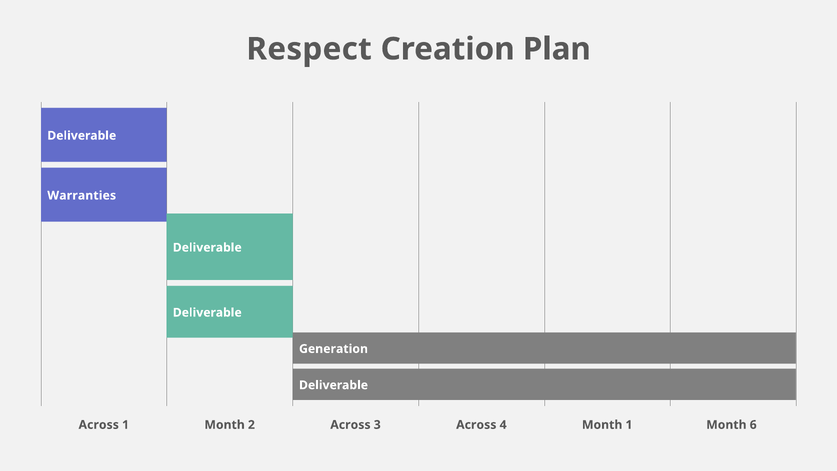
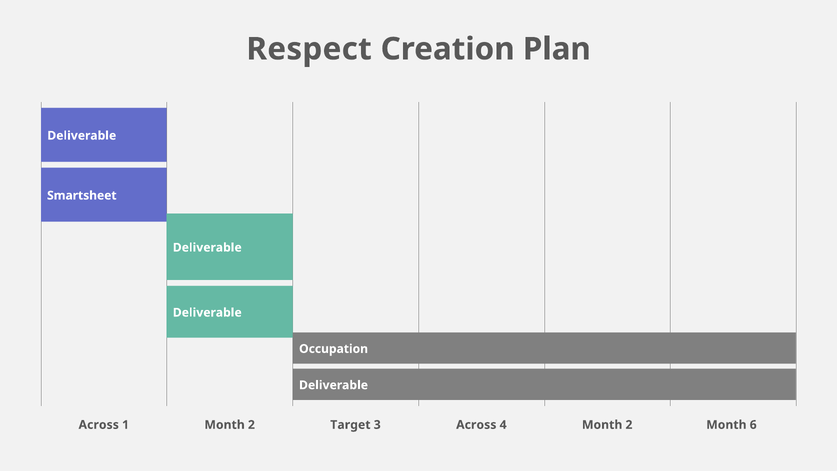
Warranties: Warranties -> Smartsheet
Generation: Generation -> Occupation
2 Across: Across -> Target
4 Month 1: 1 -> 2
